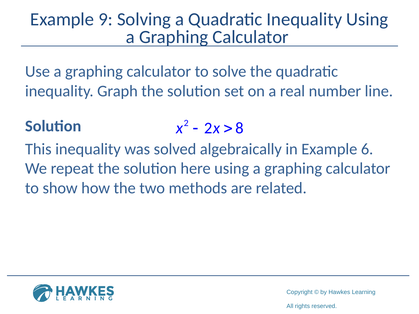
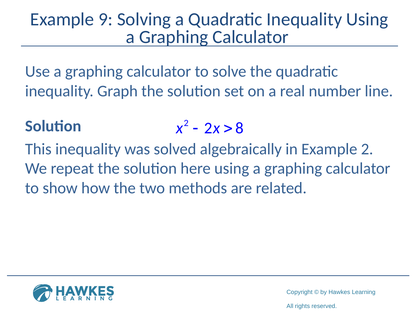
Example 6: 6 -> 2
